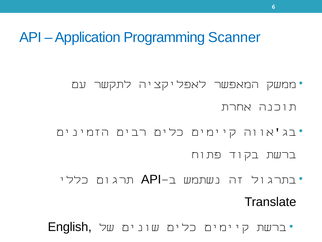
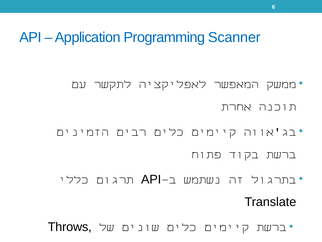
English: English -> Throws
